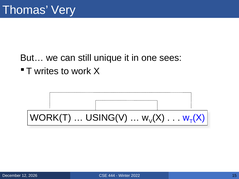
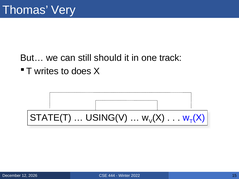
unique: unique -> should
sees: sees -> track
work: work -> does
WORK(T: WORK(T -> STATE(T
